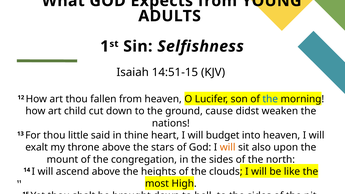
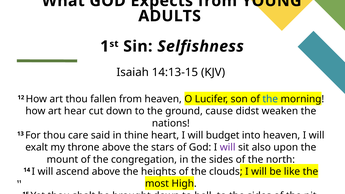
14:51-15: 14:51-15 -> 14:13-15
child: child -> hear
little: little -> care
will at (228, 147) colour: orange -> purple
